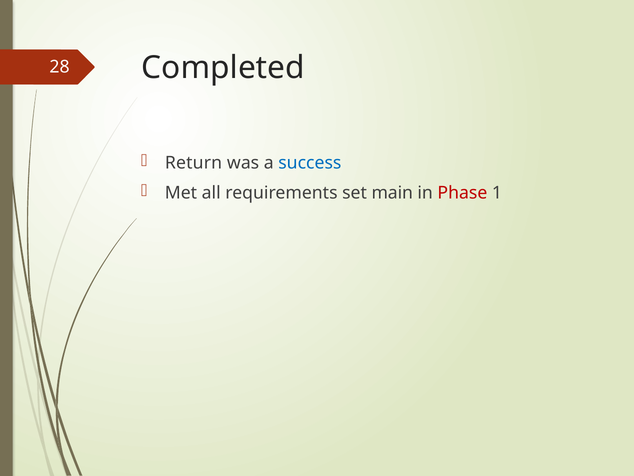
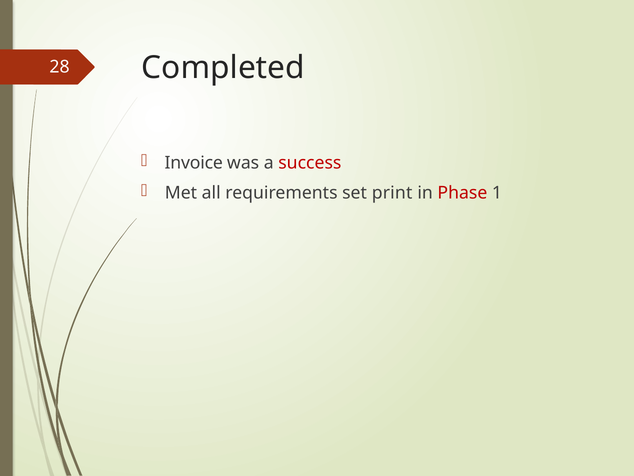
Return: Return -> Invoice
success colour: blue -> red
main: main -> print
